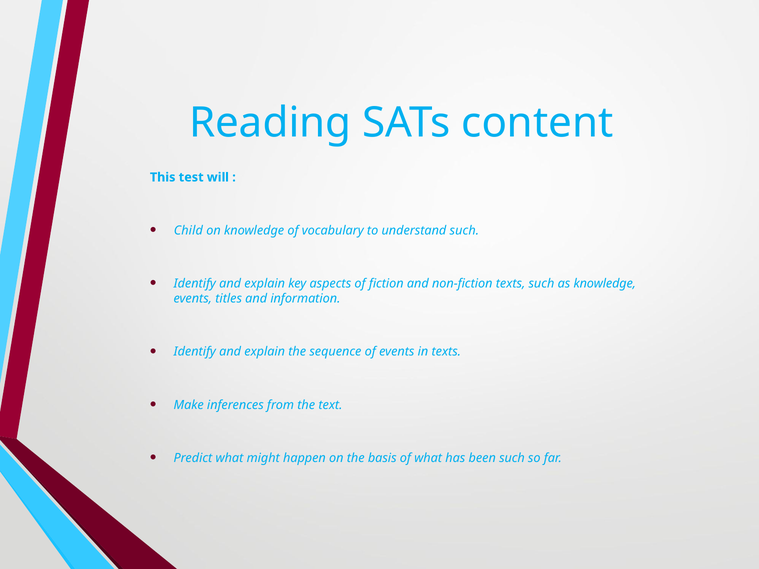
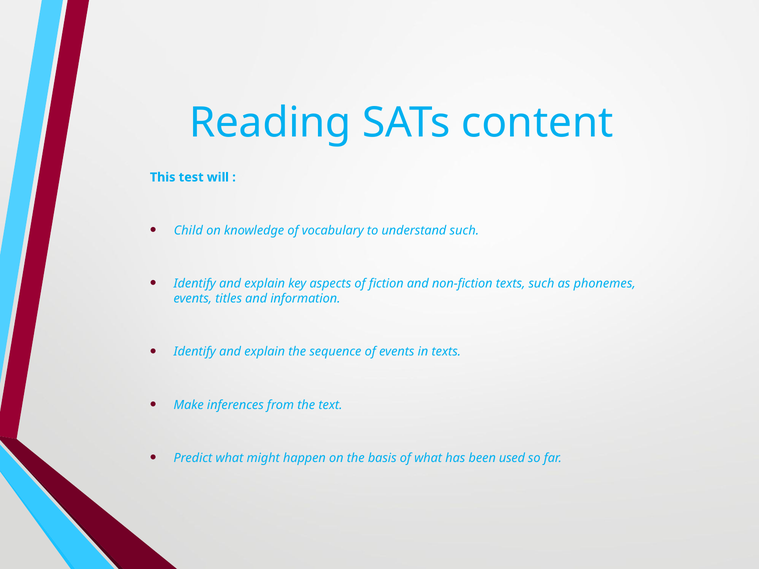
as knowledge: knowledge -> phonemes
been such: such -> used
